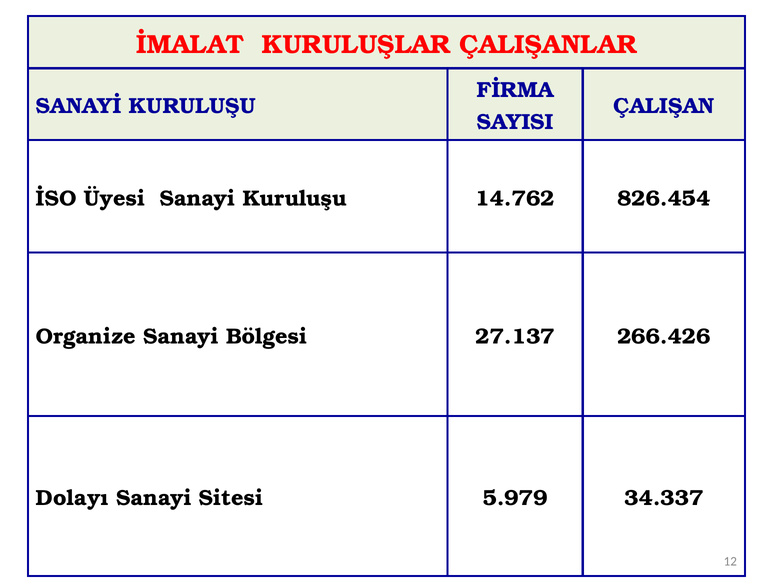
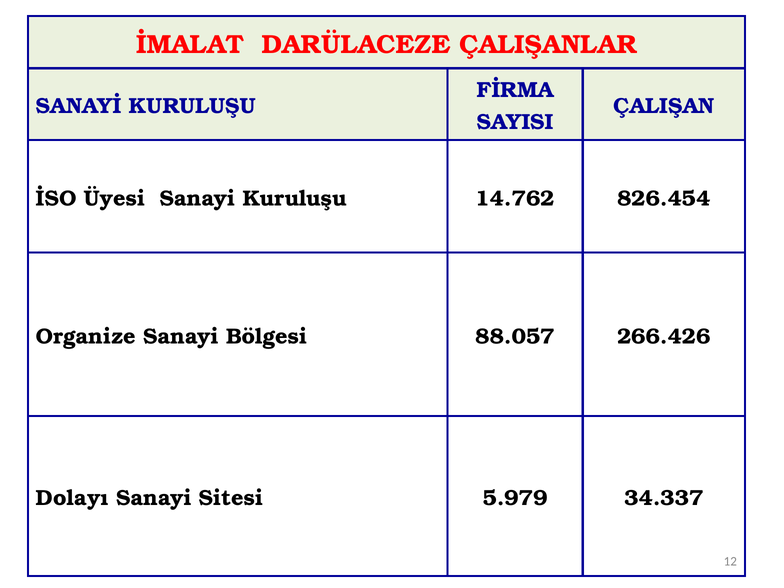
KURULUŞLAR: KURULUŞLAR -> DARÜLACEZE
27.137: 27.137 -> 88.057
